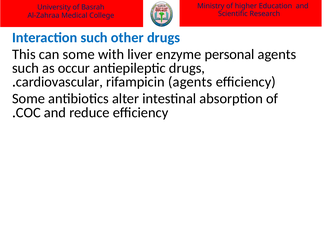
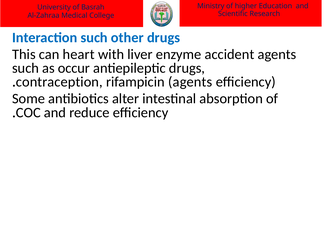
can some: some -> heart
personal: personal -> accident
cardiovascular: cardiovascular -> contraception
